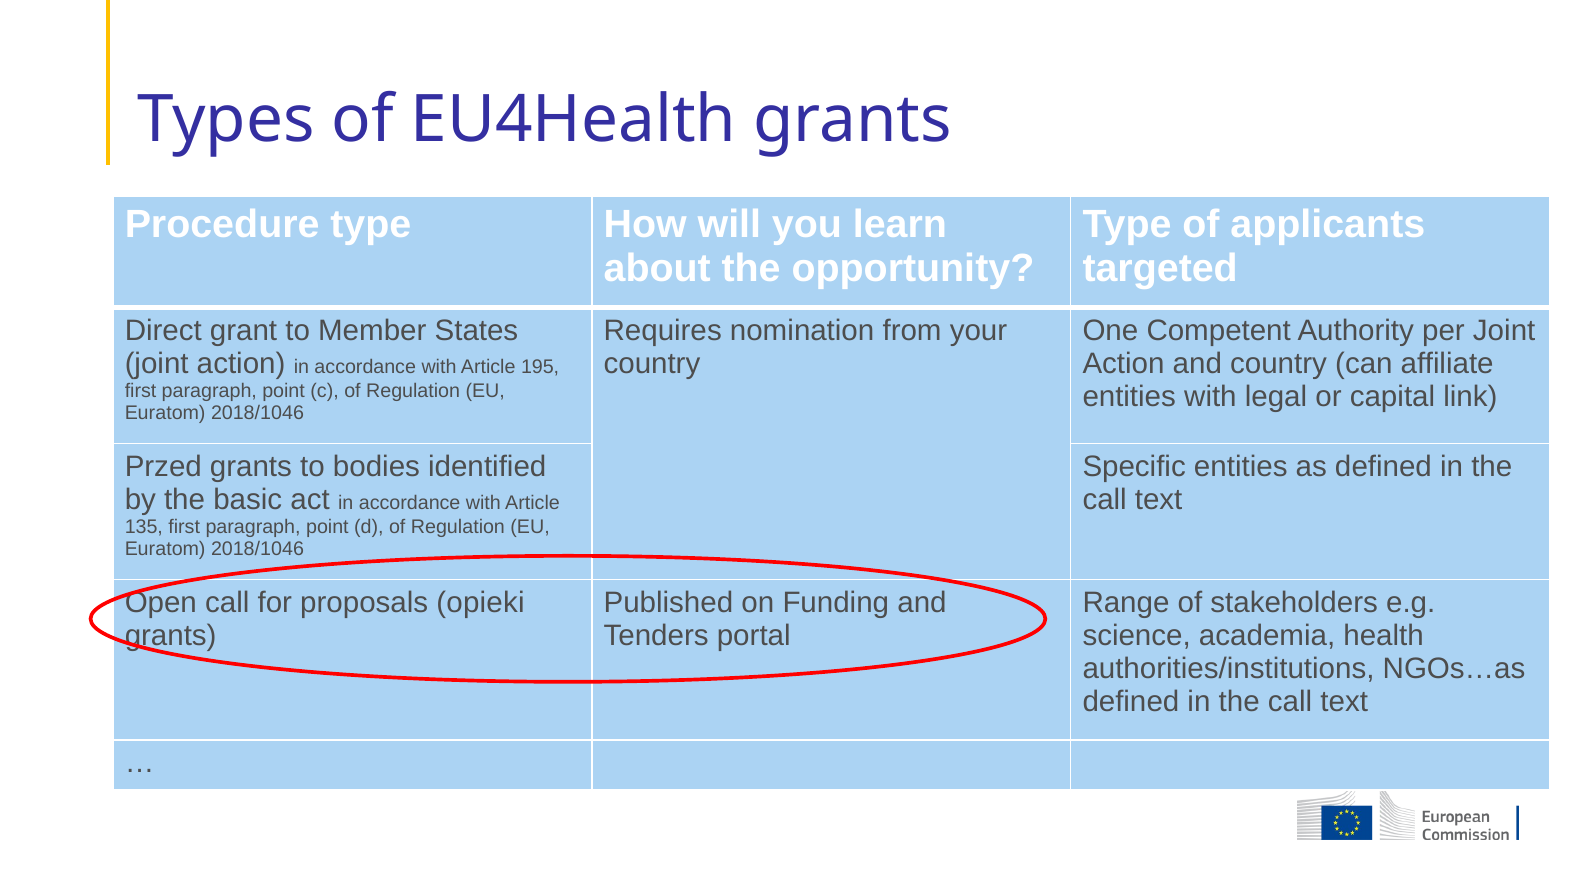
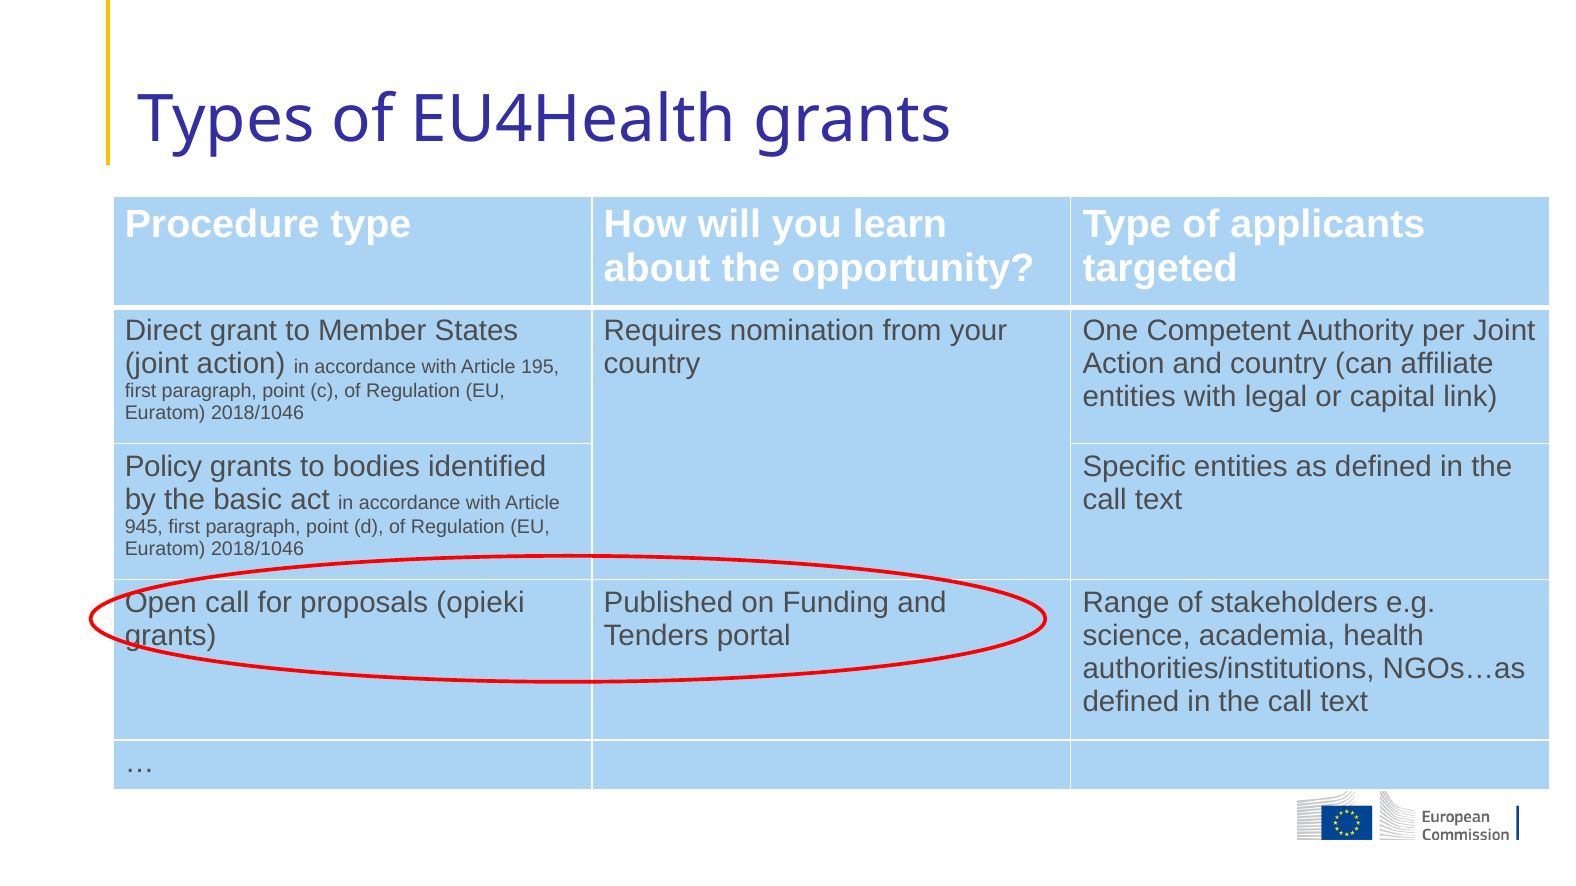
Przed: Przed -> Policy
135: 135 -> 945
